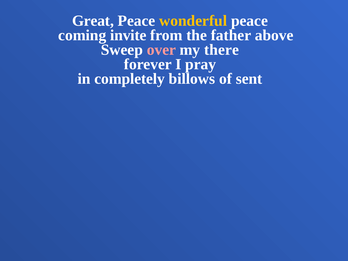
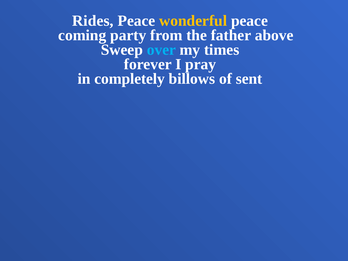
Great: Great -> Rides
invite: invite -> party
over colour: pink -> light blue
there: there -> times
